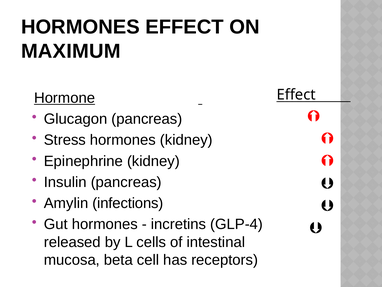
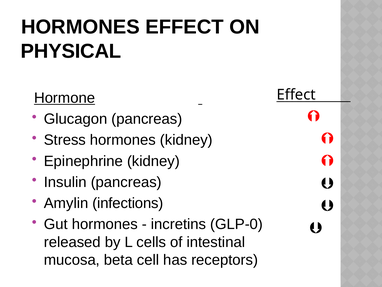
MAXIMUM: MAXIMUM -> PHYSICAL
GLP-4: GLP-4 -> GLP-0
